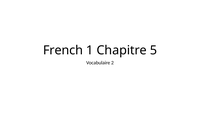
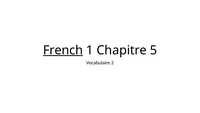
French underline: none -> present
